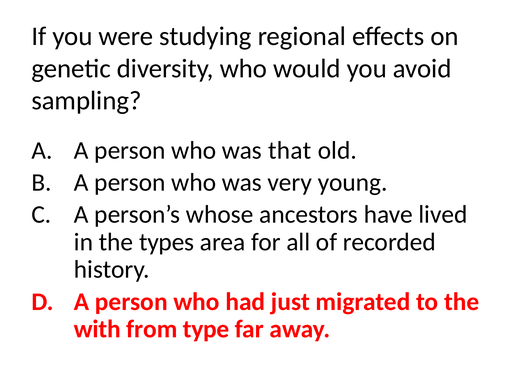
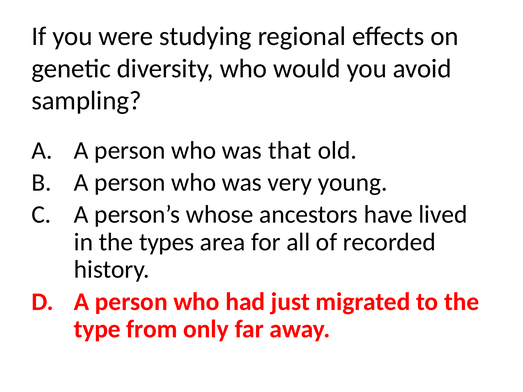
with: with -> type
type: type -> only
